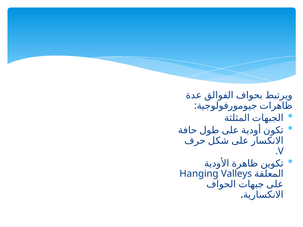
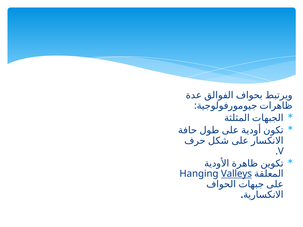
Valleys underline: none -> present
